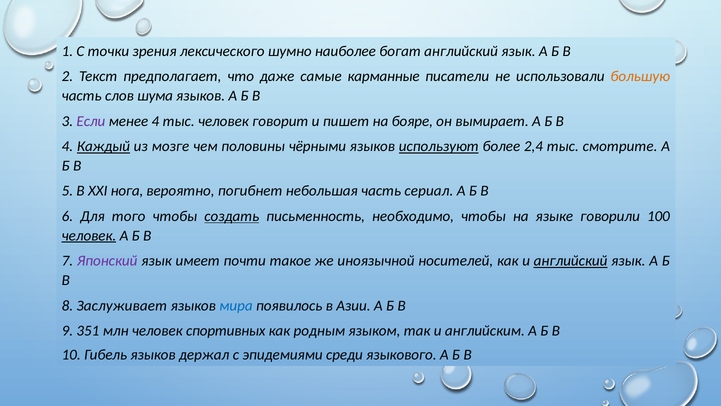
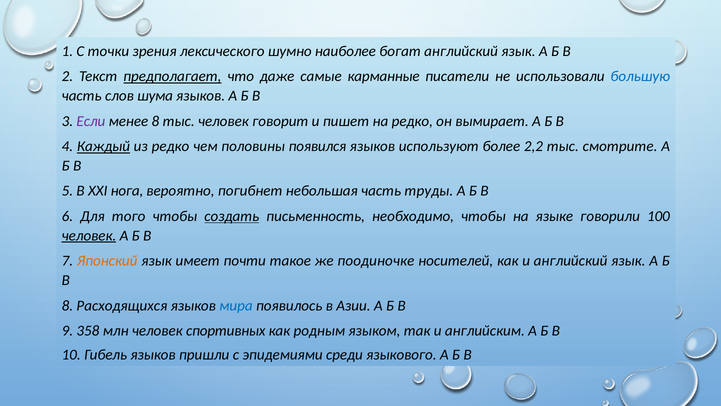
предполагает underline: none -> present
большую colour: orange -> blue
менее 4: 4 -> 8
на бояре: бояре -> редко
из мозге: мозге -> редко
чёрными: чёрными -> появился
используют underline: present -> none
2,4: 2,4 -> 2,2
сериал: сериал -> труды
Японский colour: purple -> orange
иноязычной: иноязычной -> поодиночке
английский at (571, 261) underline: present -> none
Заслуживает: Заслуживает -> Расходящихся
351: 351 -> 358
держал: держал -> пришли
